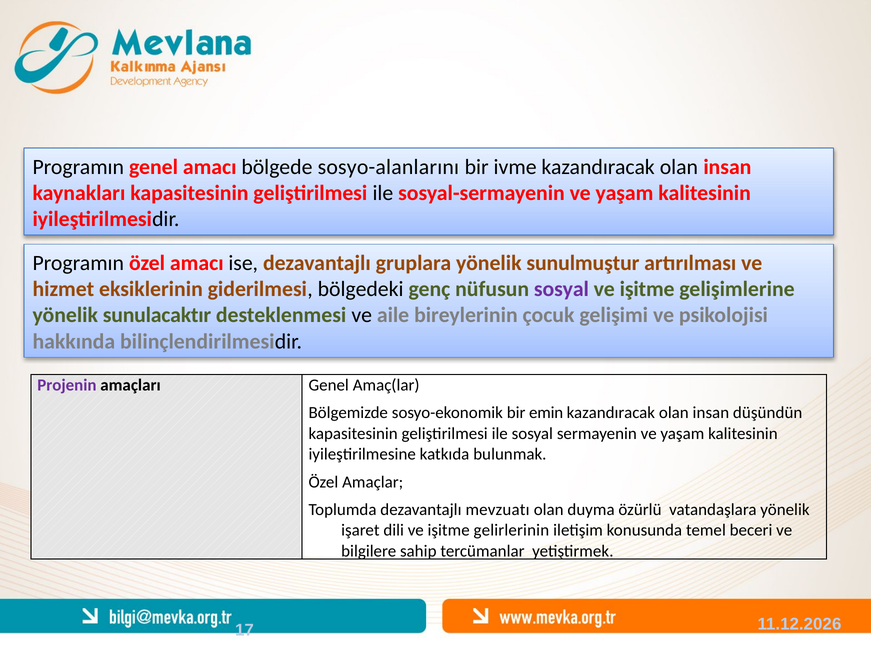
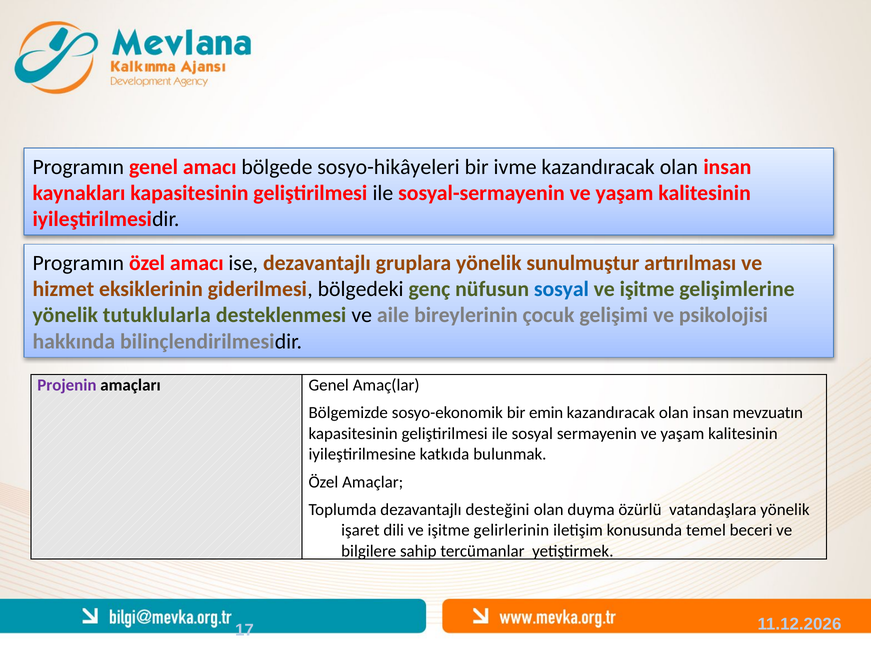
sosyo-alanlarını: sosyo-alanlarını -> sosyo-hikâyeleri
sosyal at (561, 289) colour: purple -> blue
sunulacaktır: sunulacaktır -> tutuklularla
düşündün: düşündün -> mevzuatın
mevzuatı: mevzuatı -> desteğini
